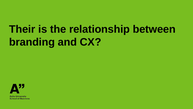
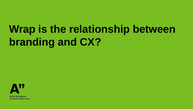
Their: Their -> Wrap
